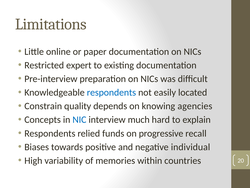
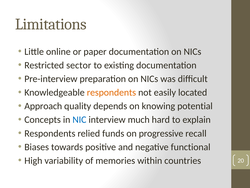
expert: expert -> sector
respondents at (111, 92) colour: blue -> orange
Constrain: Constrain -> Approach
agencies: agencies -> potential
individual: individual -> functional
